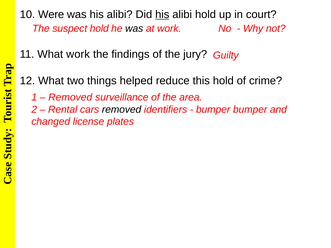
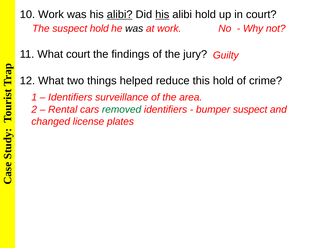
10 Were: Were -> Work
alibi at (120, 15) underline: none -> present
What work: work -> court
Removed at (70, 97): Removed -> Identifiers
removed at (122, 110) colour: black -> green
bumper bumper: bumper -> suspect
